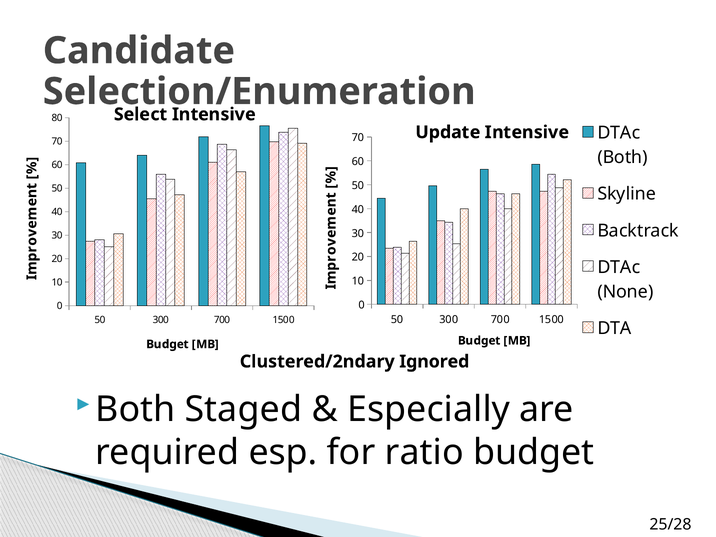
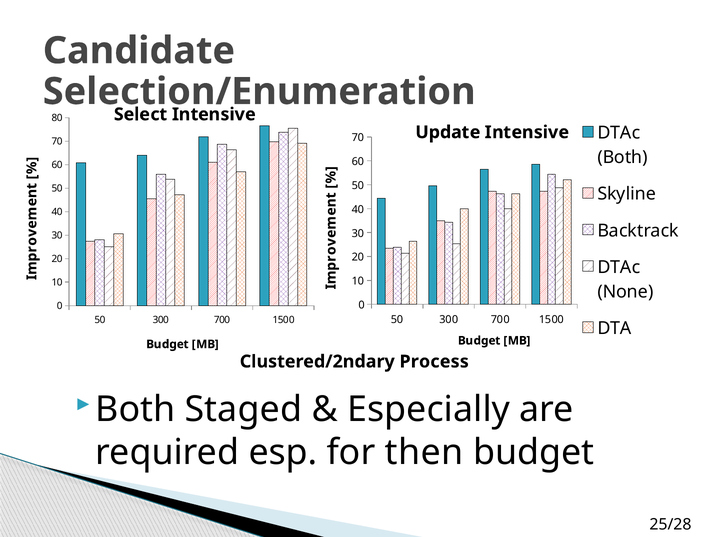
Ignored: Ignored -> Process
ratio: ratio -> then
